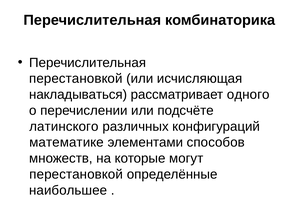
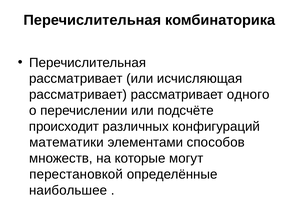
перестановкой at (76, 79): перестановкой -> рассматривает
накладываться at (78, 95): накладываться -> рассматривает
латинского: латинского -> происходит
математике: математике -> математики
